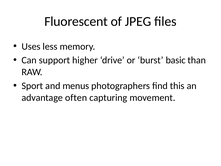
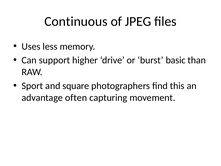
Fluorescent: Fluorescent -> Continuous
menus: menus -> square
